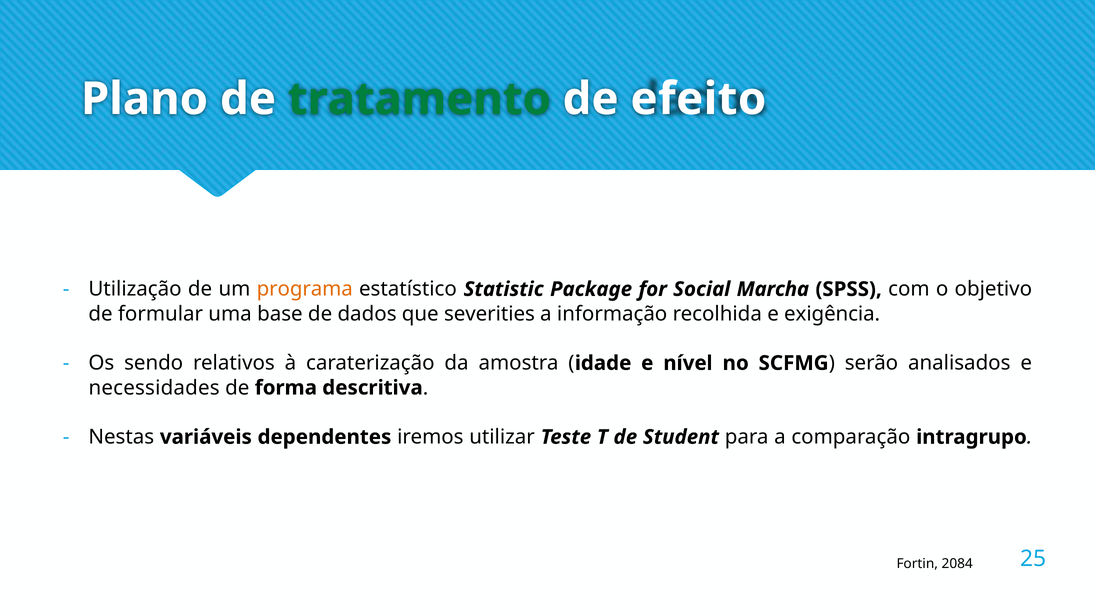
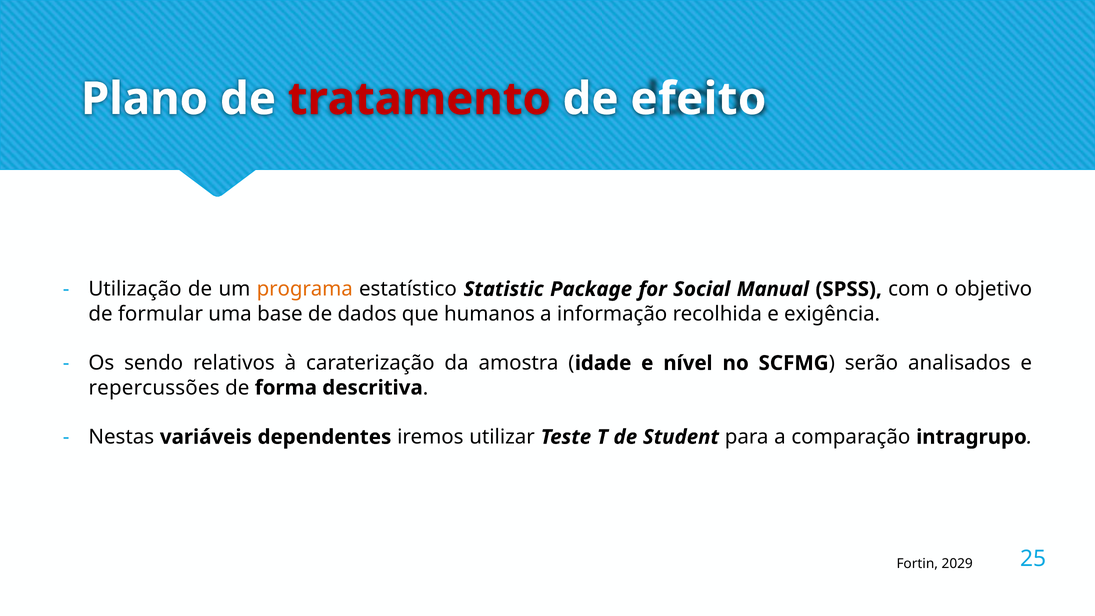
tratamento colour: green -> red
Marcha: Marcha -> Manual
severities: severities -> humanos
necessidades: necessidades -> repercussões
2084: 2084 -> 2029
